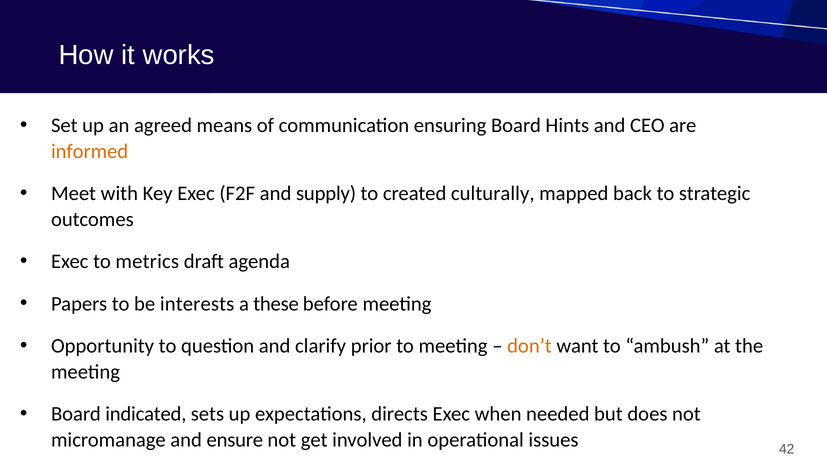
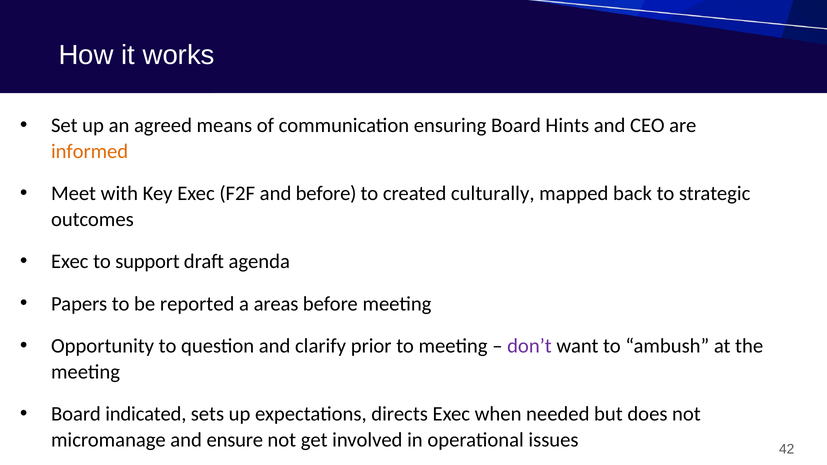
and supply: supply -> before
metrics: metrics -> support
interests: interests -> reported
these: these -> areas
don’t colour: orange -> purple
